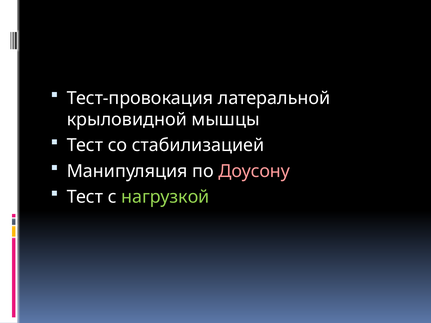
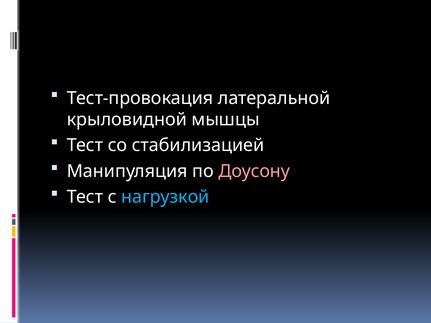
нагрузкой colour: light green -> light blue
